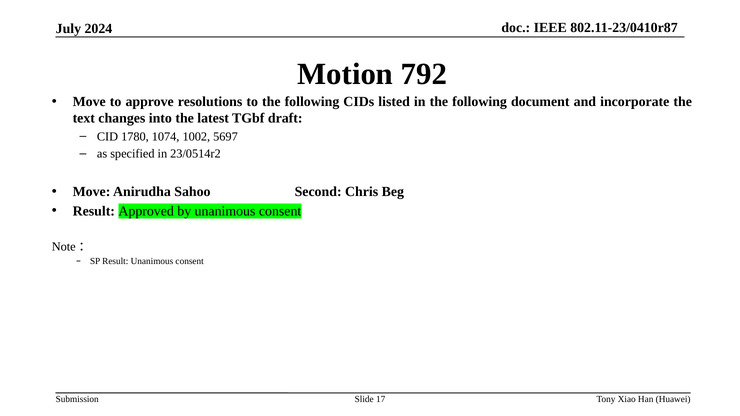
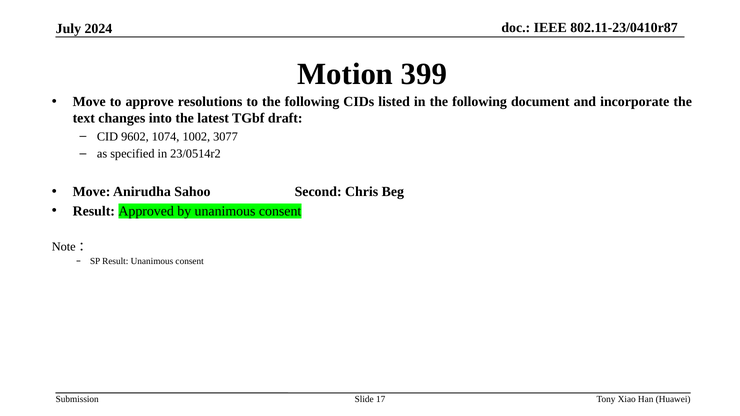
792: 792 -> 399
1780: 1780 -> 9602
5697: 5697 -> 3077
